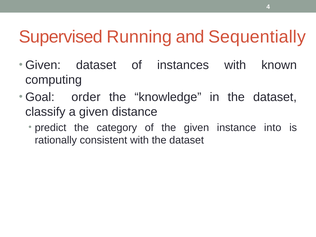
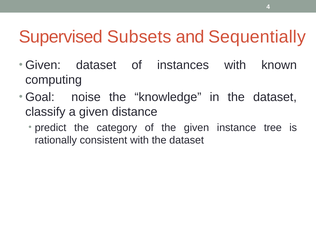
Running: Running -> Subsets
order: order -> noise
into: into -> tree
